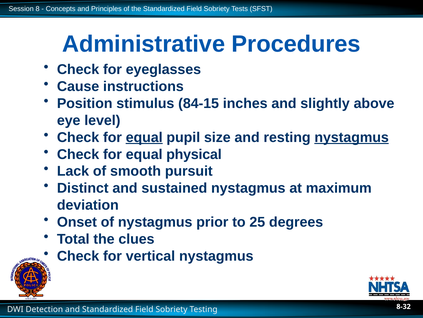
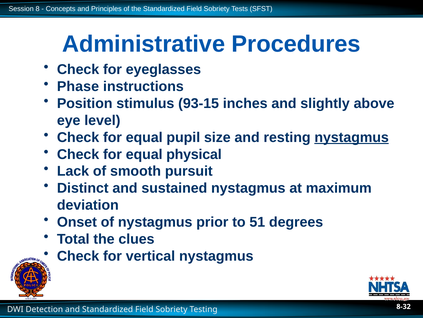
Cause: Cause -> Phase
84-15: 84-15 -> 93-15
equal at (144, 137) underline: present -> none
25: 25 -> 51
